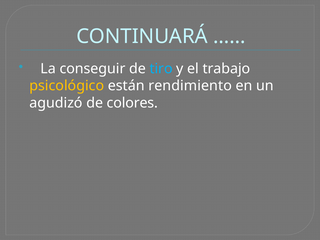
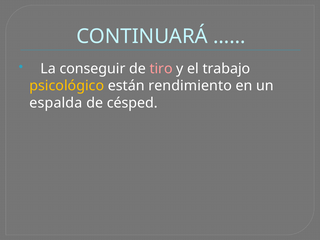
tiro colour: light blue -> pink
agudizó: agudizó -> espalda
colores: colores -> césped
